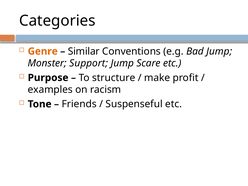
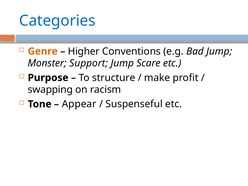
Categories colour: black -> blue
Similar: Similar -> Higher
examples: examples -> swapping
Friends: Friends -> Appear
